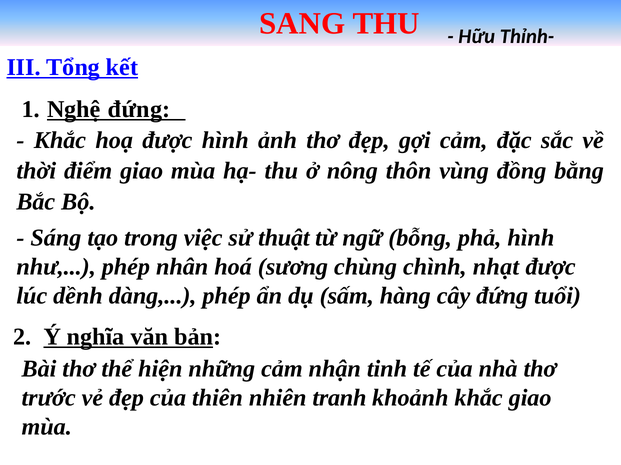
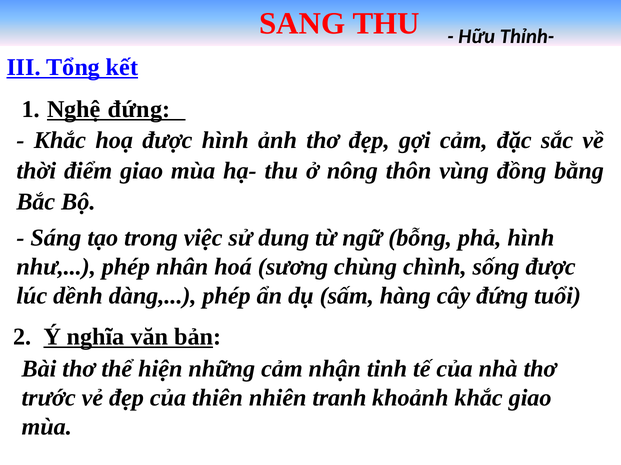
thuật: thuật -> dung
nhạt: nhạt -> sống
